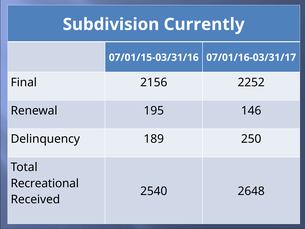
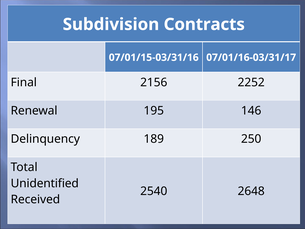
Currently: Currently -> Contracts
Recreational: Recreational -> Unidentified
